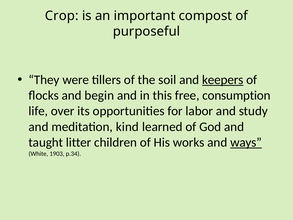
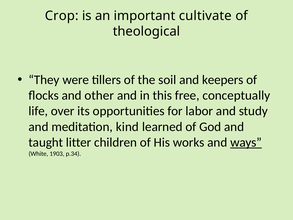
compost: compost -> cultivate
purposeful: purposeful -> theological
keepers underline: present -> none
begin: begin -> other
consumption: consumption -> conceptually
